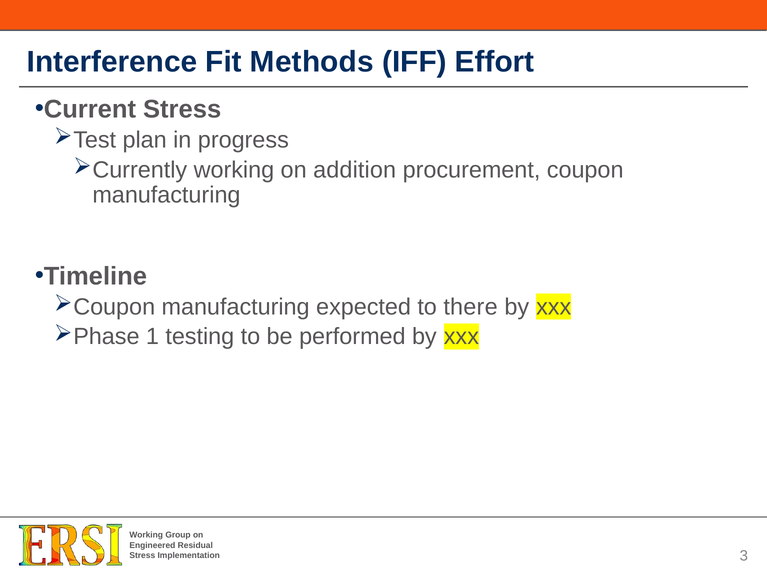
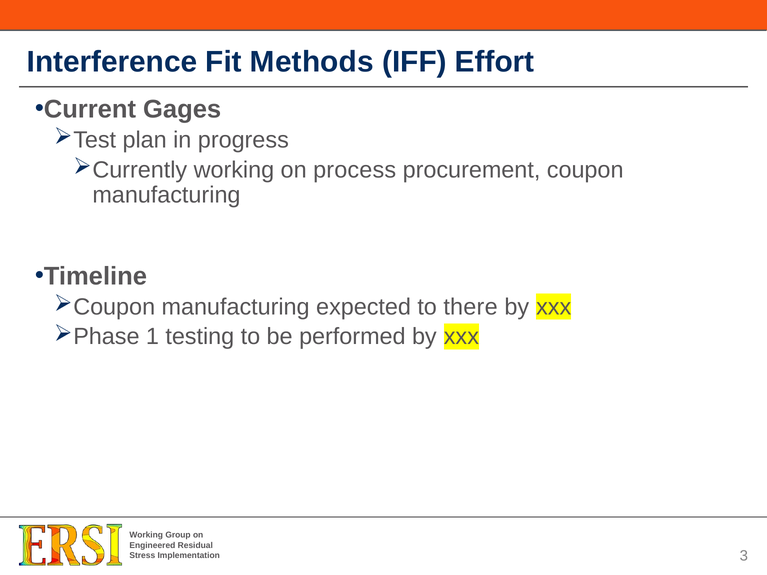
Current Stress: Stress -> Gages
addition: addition -> process
